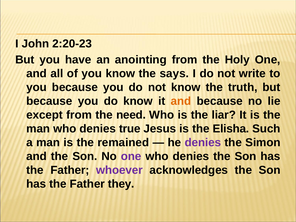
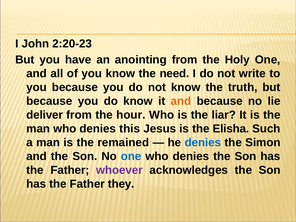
says: says -> need
except: except -> deliver
need: need -> hour
true: true -> this
denies at (203, 143) colour: purple -> blue
one at (131, 156) colour: purple -> blue
